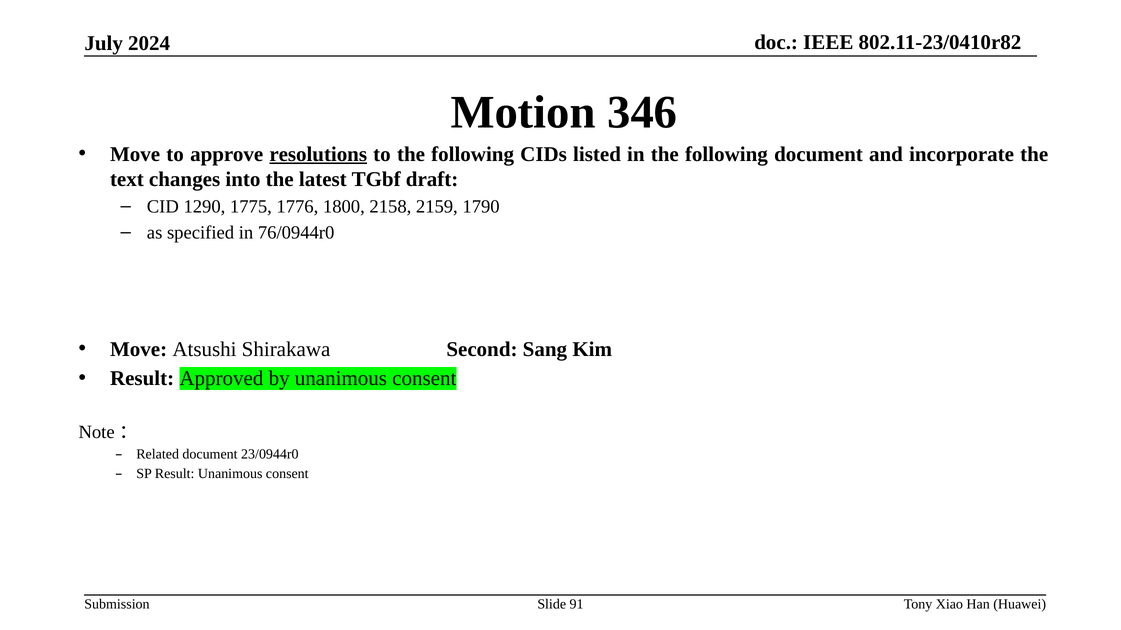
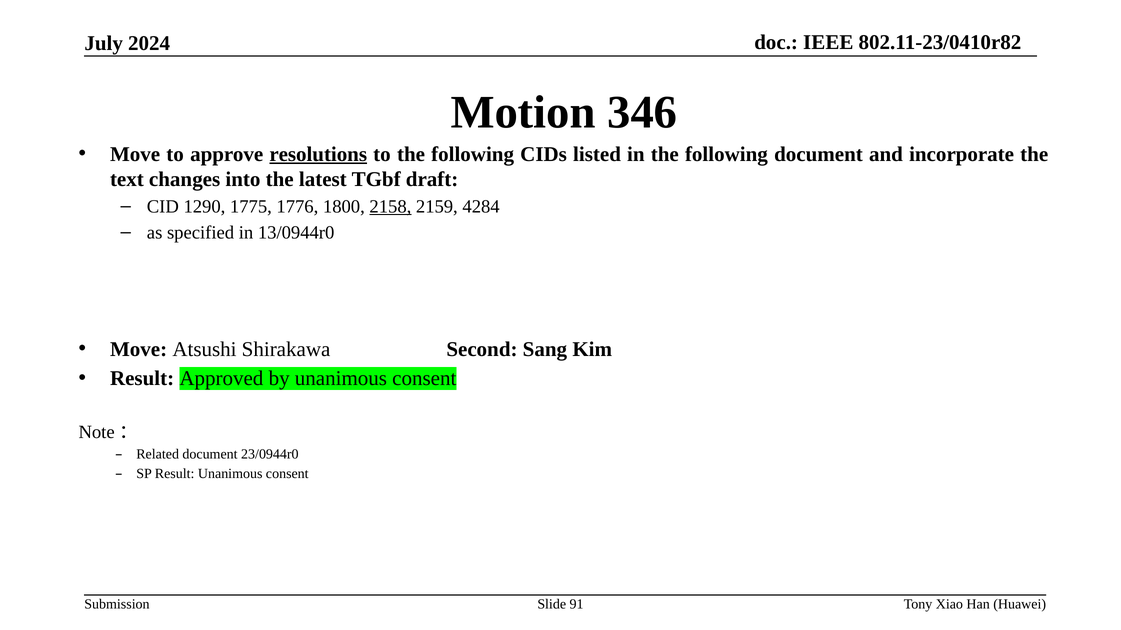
2158 underline: none -> present
1790: 1790 -> 4284
76/0944r0: 76/0944r0 -> 13/0944r0
